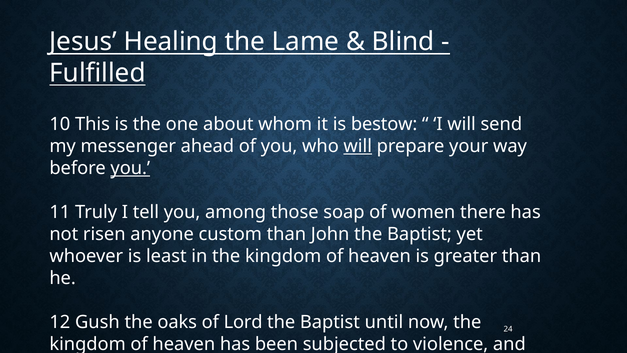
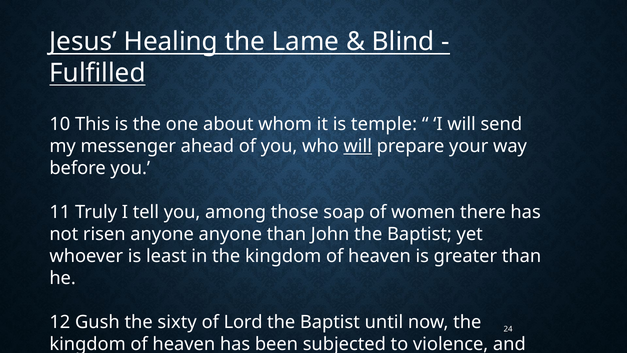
bestow: bestow -> temple
you at (130, 168) underline: present -> none
anyone custom: custom -> anyone
oaks: oaks -> sixty
